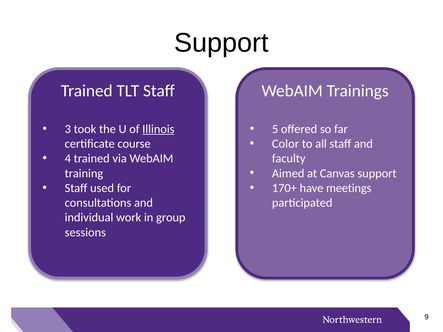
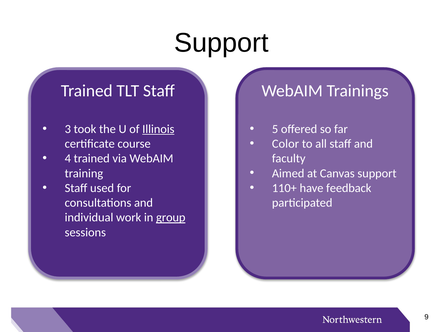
170+: 170+ -> 110+
meetings: meetings -> feedback
group underline: none -> present
